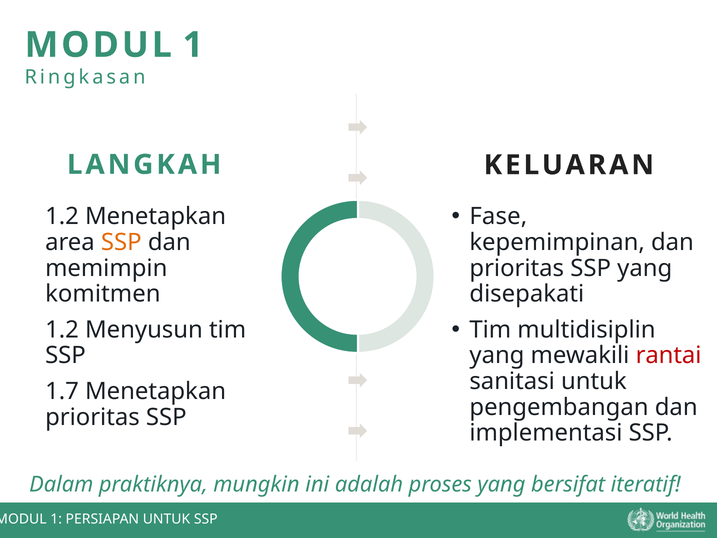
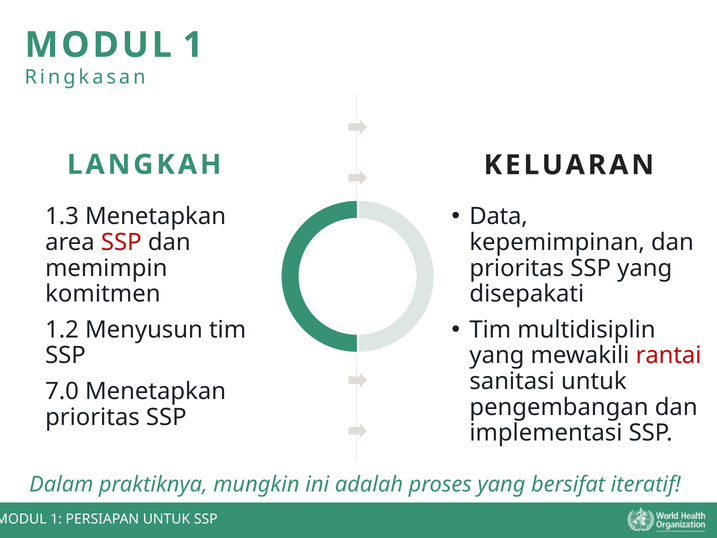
Fase: Fase -> Data
1.2 at (62, 216): 1.2 -> 1.3
SSP at (121, 242) colour: orange -> red
1.7: 1.7 -> 7.0
